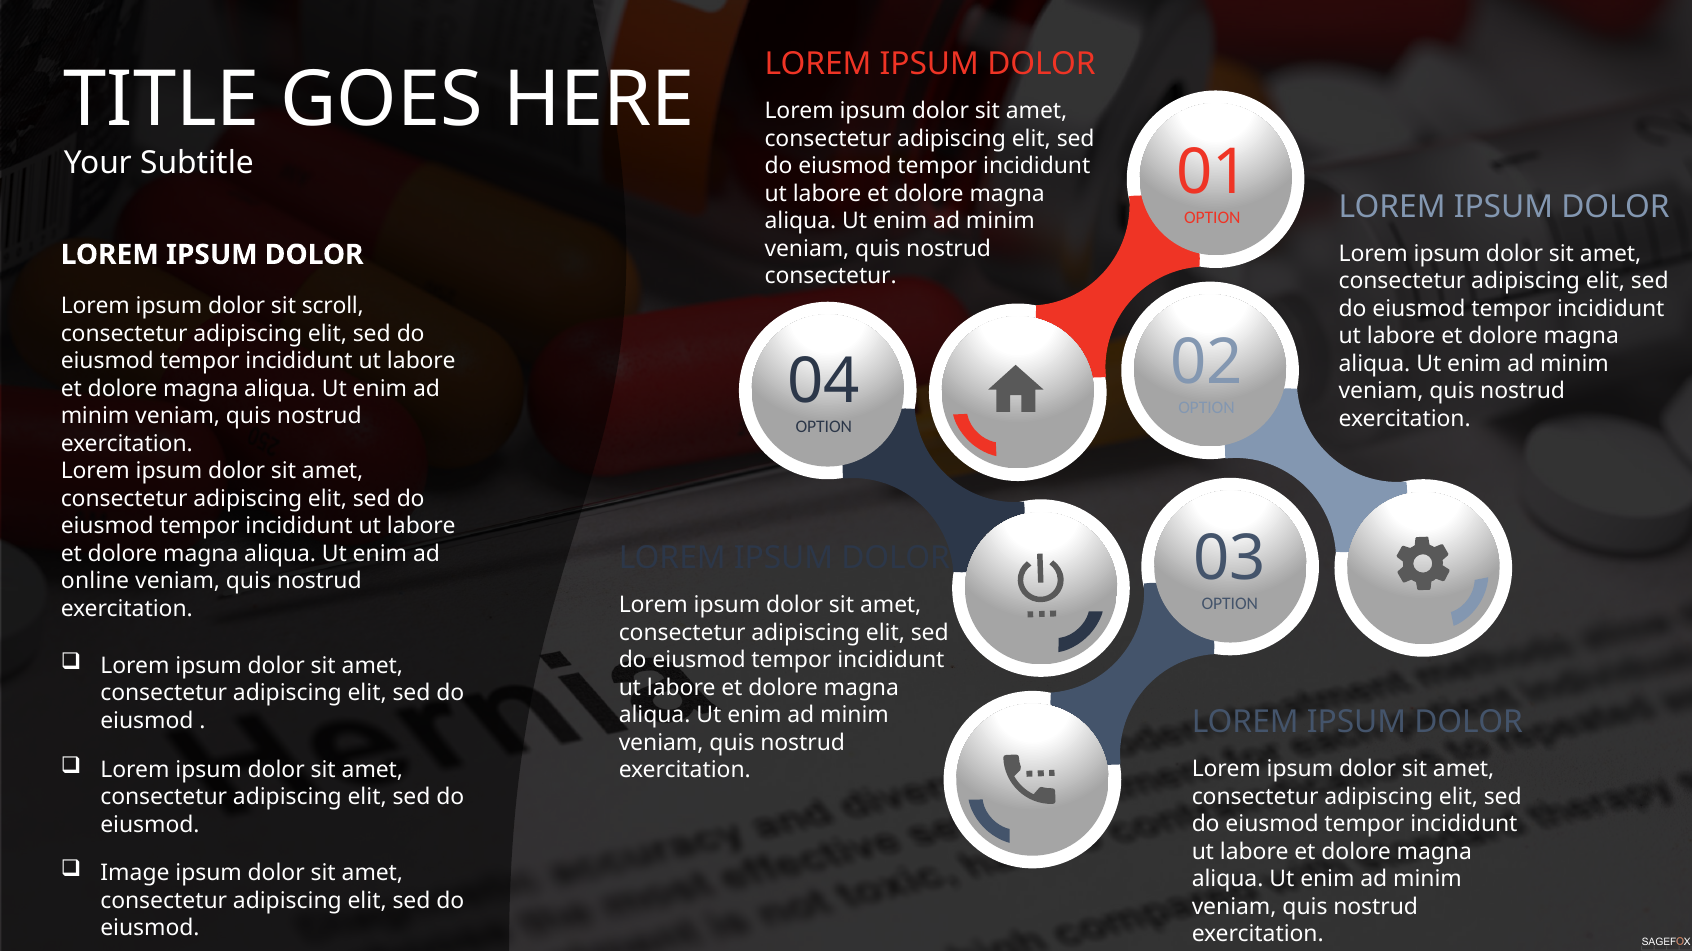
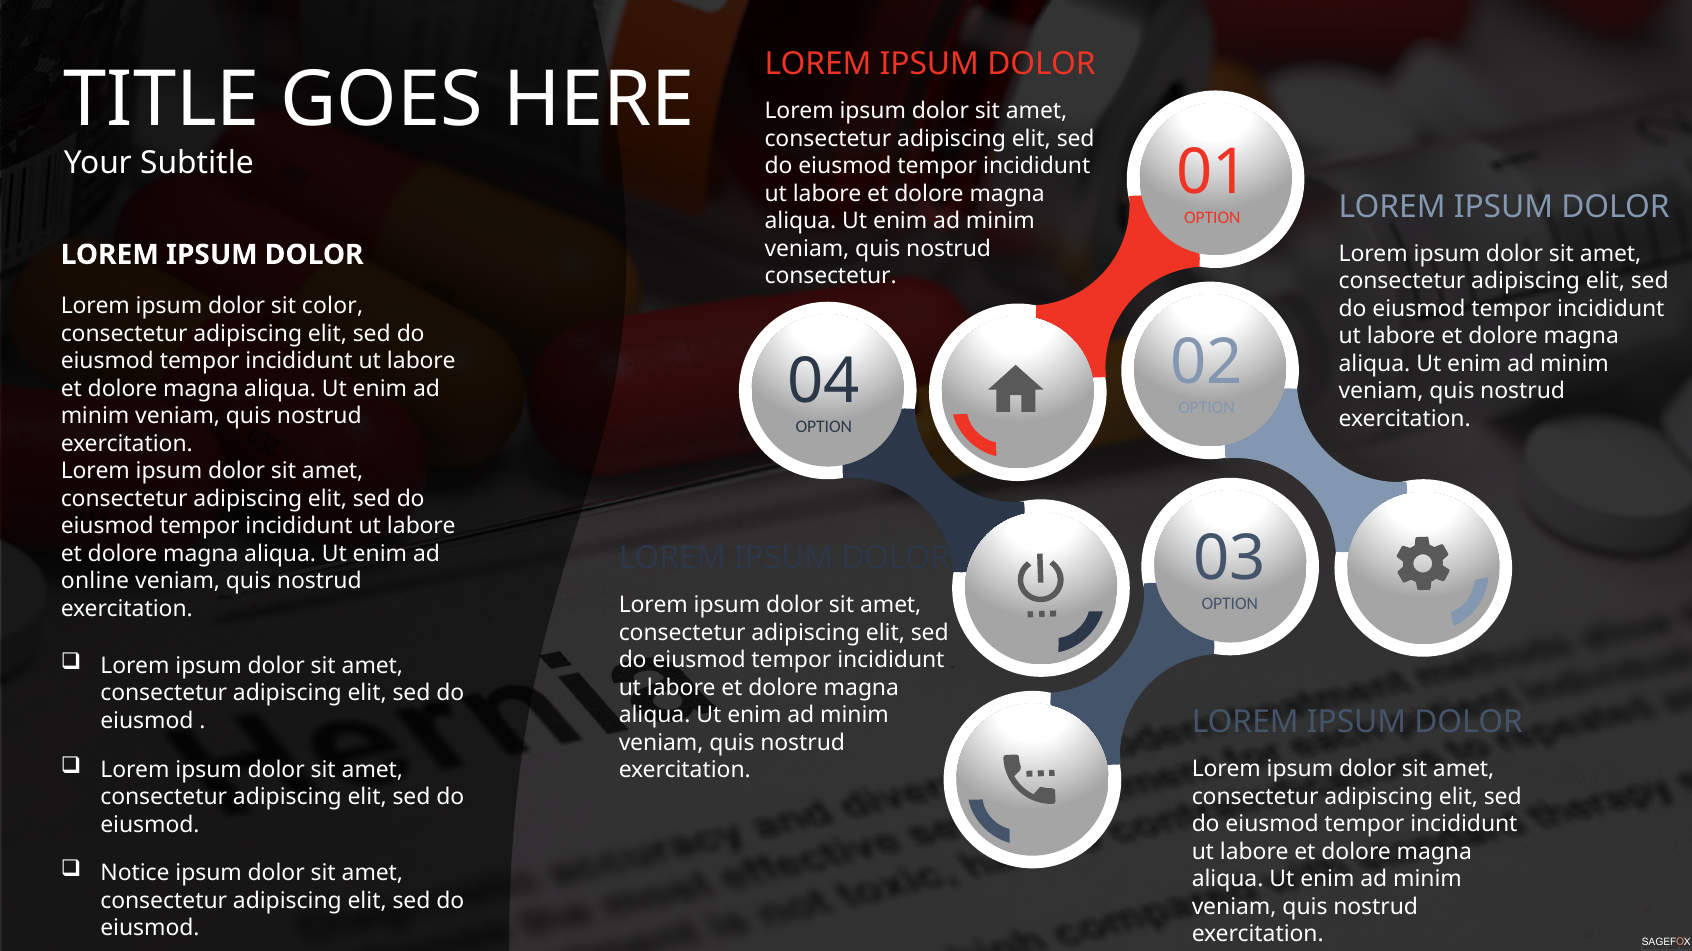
scroll: scroll -> color
Image: Image -> Notice
